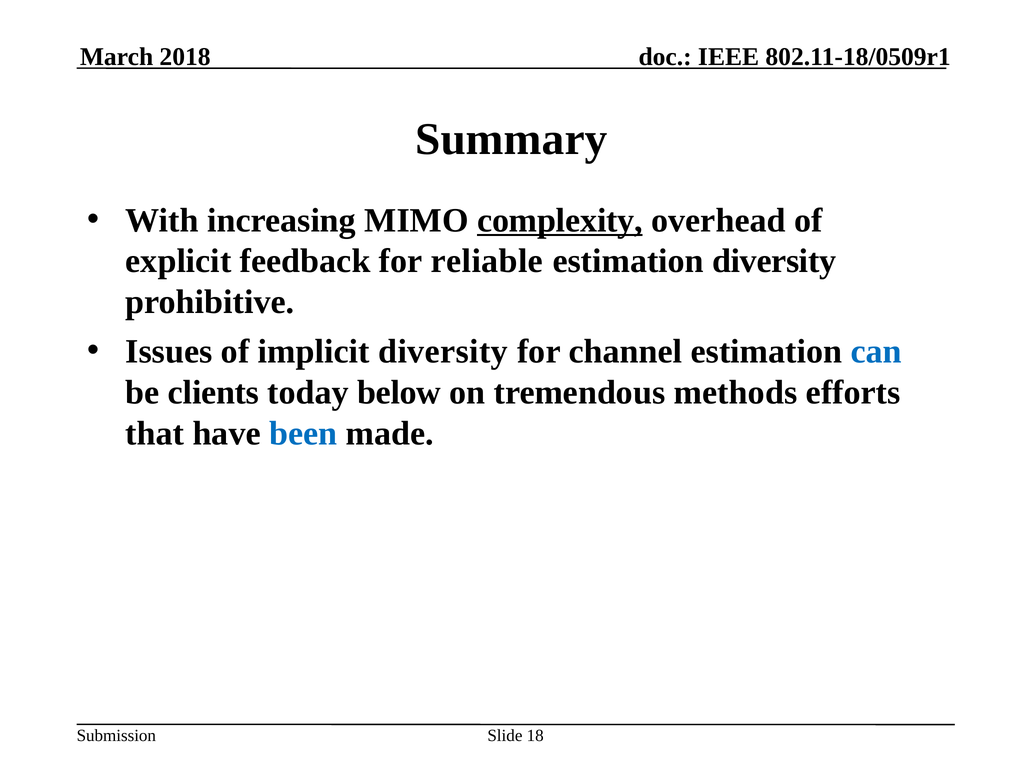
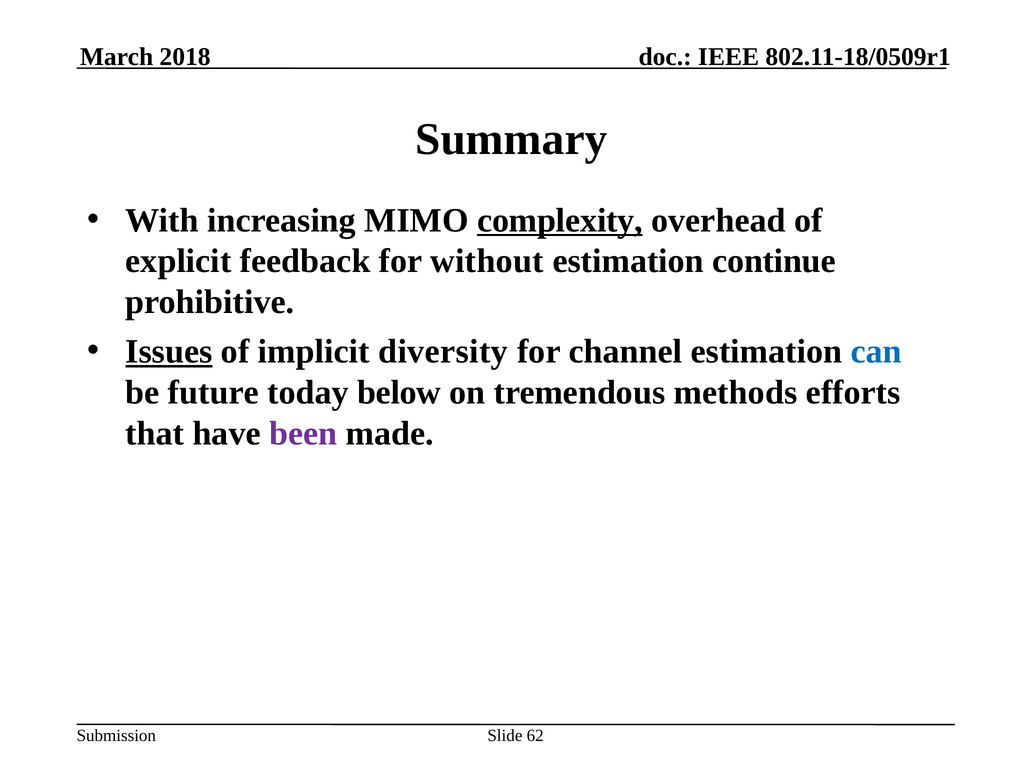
reliable: reliable -> without
estimation diversity: diversity -> continue
Issues underline: none -> present
clients: clients -> future
been colour: blue -> purple
18: 18 -> 62
